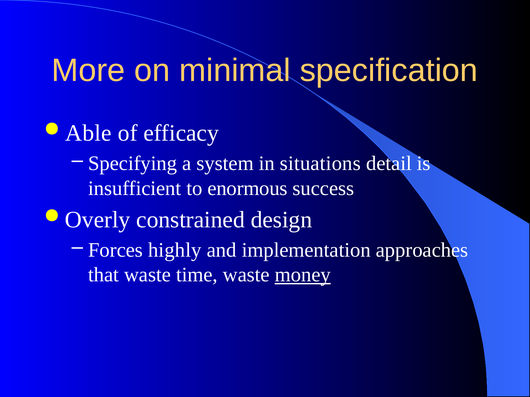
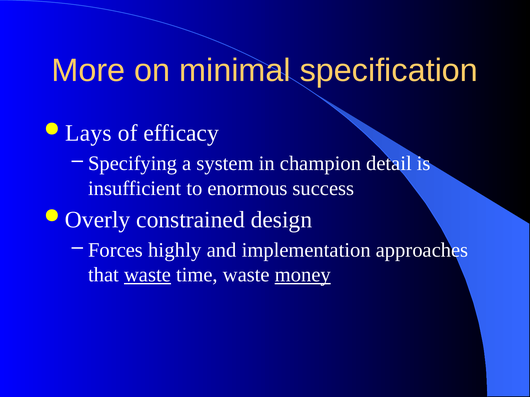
Able: Able -> Lays
situations: situations -> champion
waste at (147, 275) underline: none -> present
